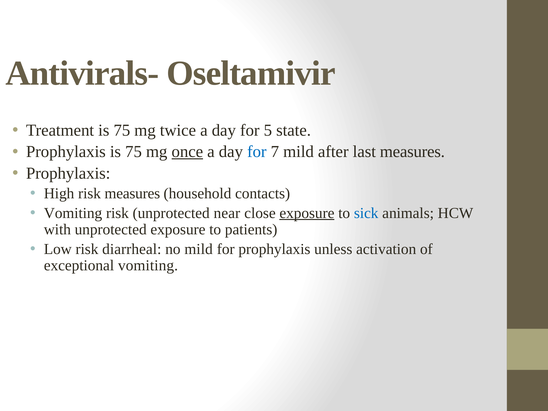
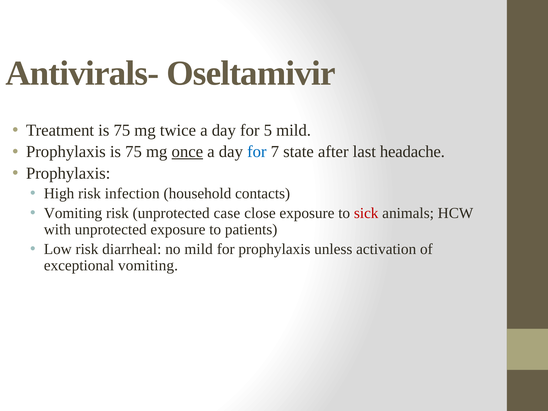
5 state: state -> mild
7 mild: mild -> state
last measures: measures -> headache
risk measures: measures -> infection
near: near -> case
exposure at (307, 213) underline: present -> none
sick colour: blue -> red
